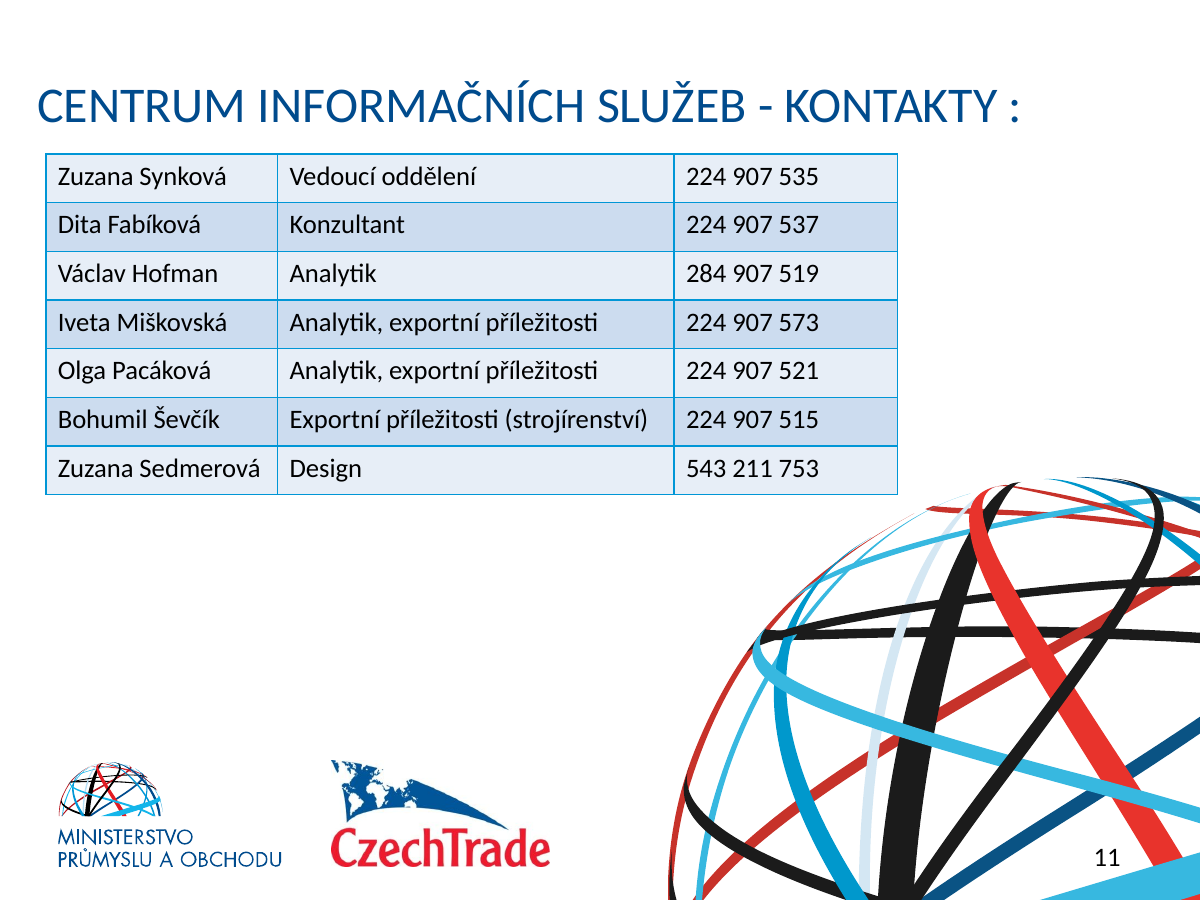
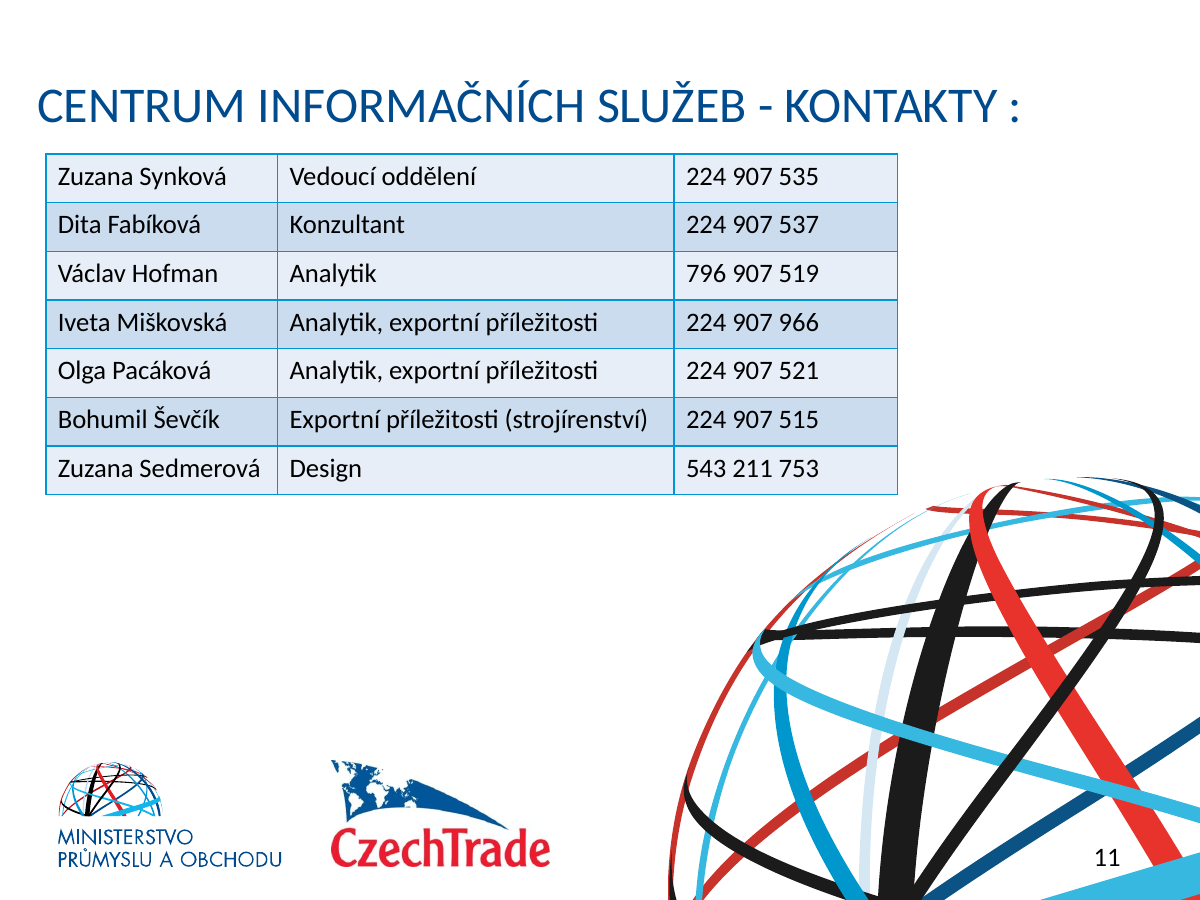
284: 284 -> 796
573: 573 -> 966
